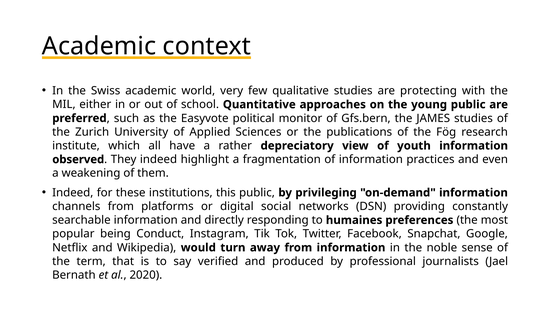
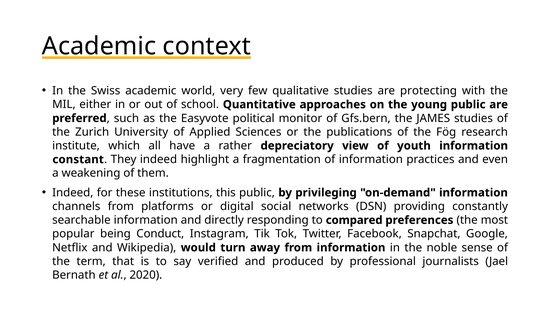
observed: observed -> constant
humaines: humaines -> compared
